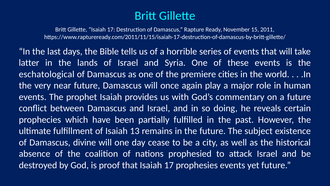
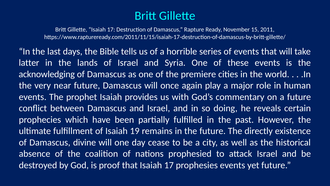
eschatological: eschatological -> acknowledging
13: 13 -> 19
subject: subject -> directly
